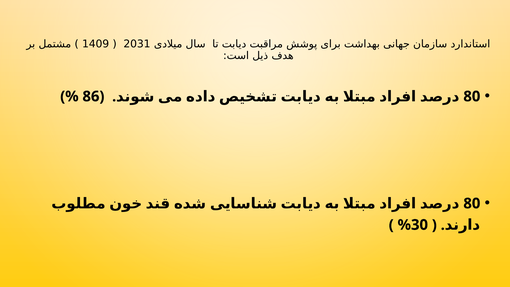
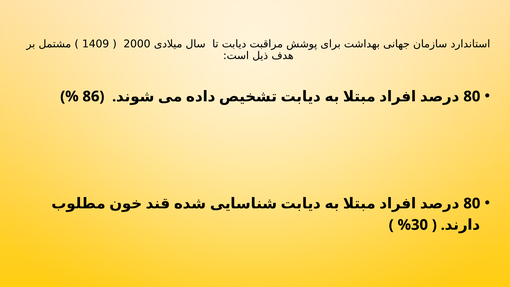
2031: 2031 -> 2000
